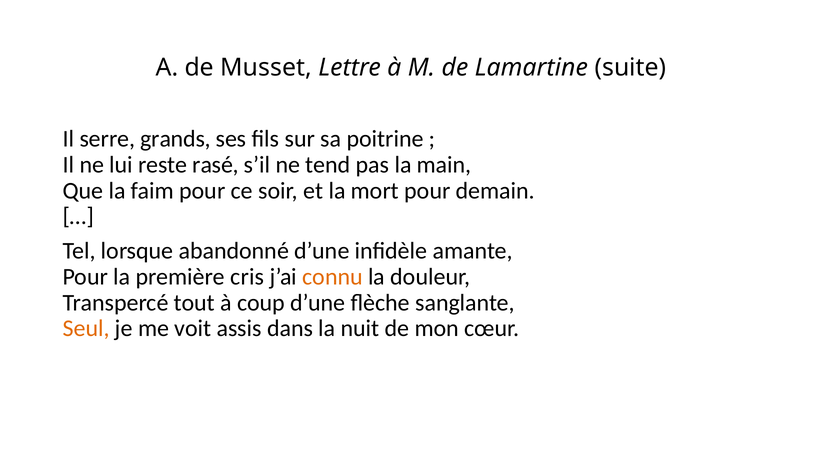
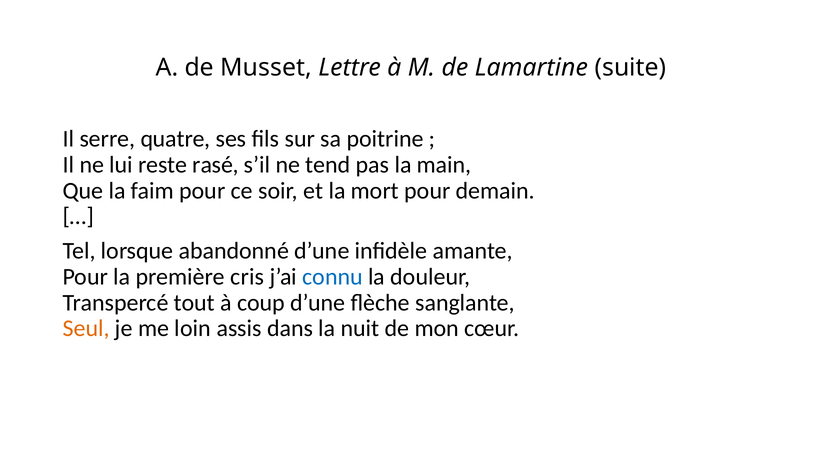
grands: grands -> quatre
connu colour: orange -> blue
voit: voit -> loin
